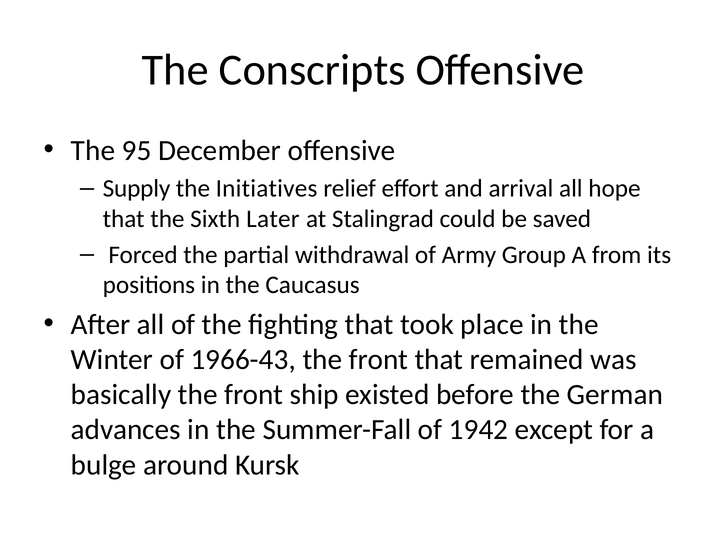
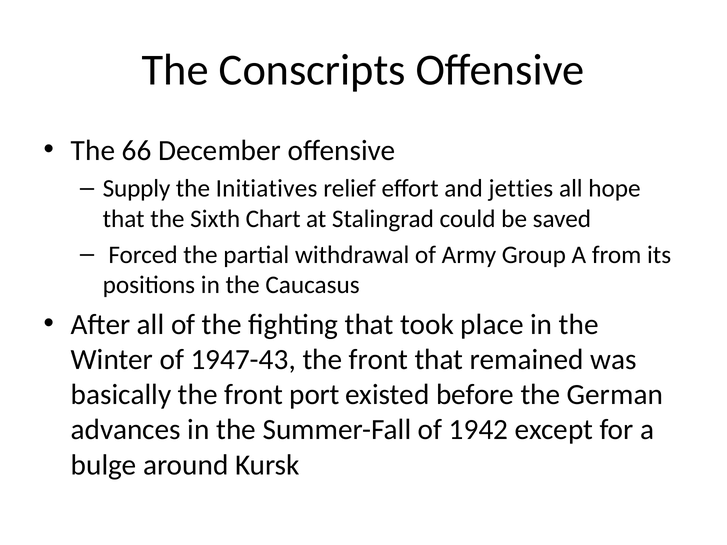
95: 95 -> 66
arrival: arrival -> jetties
Later: Later -> Chart
1966-43: 1966-43 -> 1947-43
ship: ship -> port
